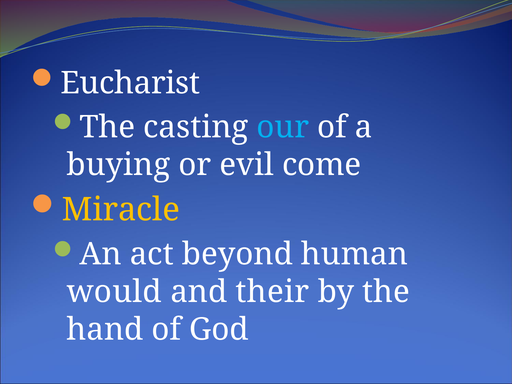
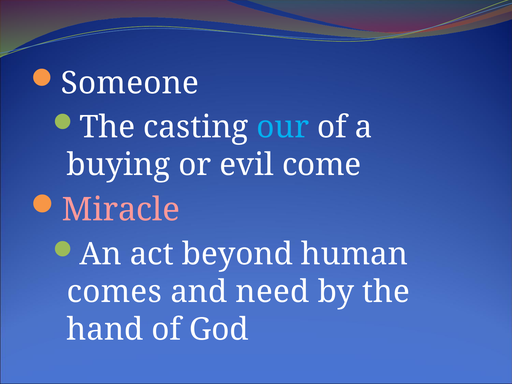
Eucharist: Eucharist -> Someone
Miracle colour: yellow -> pink
would: would -> comes
their: their -> need
